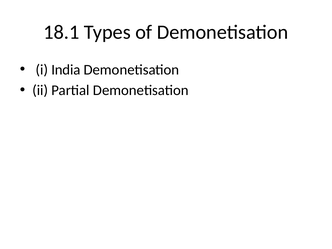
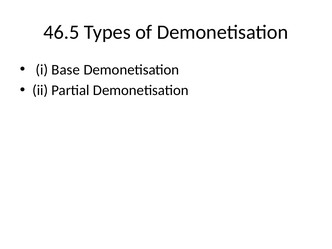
18.1: 18.1 -> 46.5
India: India -> Base
